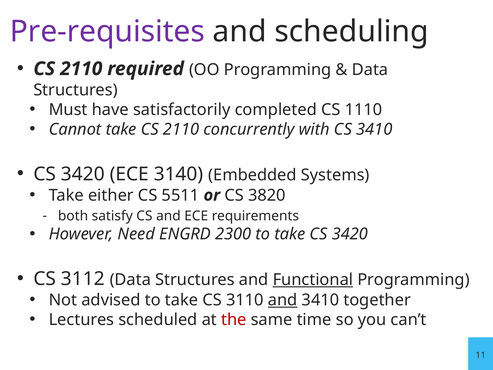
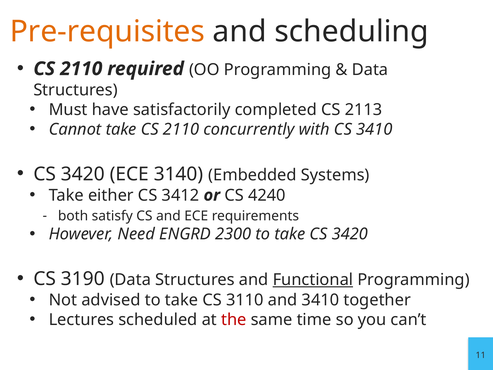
Pre-requisites colour: purple -> orange
1110: 1110 -> 2113
5511: 5511 -> 3412
3820: 3820 -> 4240
3112: 3112 -> 3190
and at (283, 300) underline: present -> none
